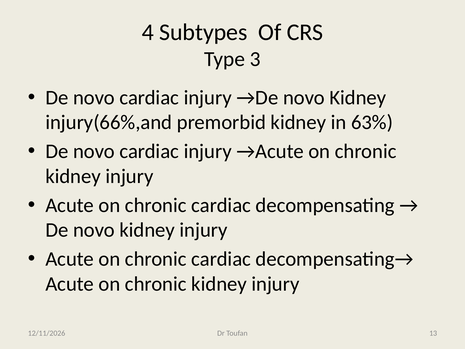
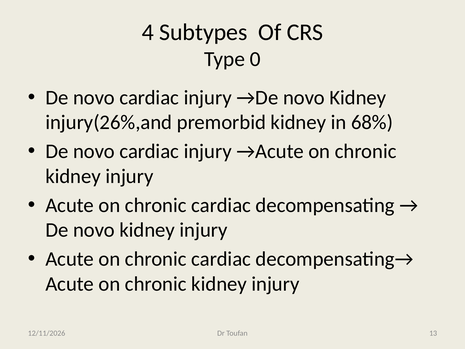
3: 3 -> 0
injury(66%,and: injury(66%,and -> injury(26%,and
63%: 63% -> 68%
